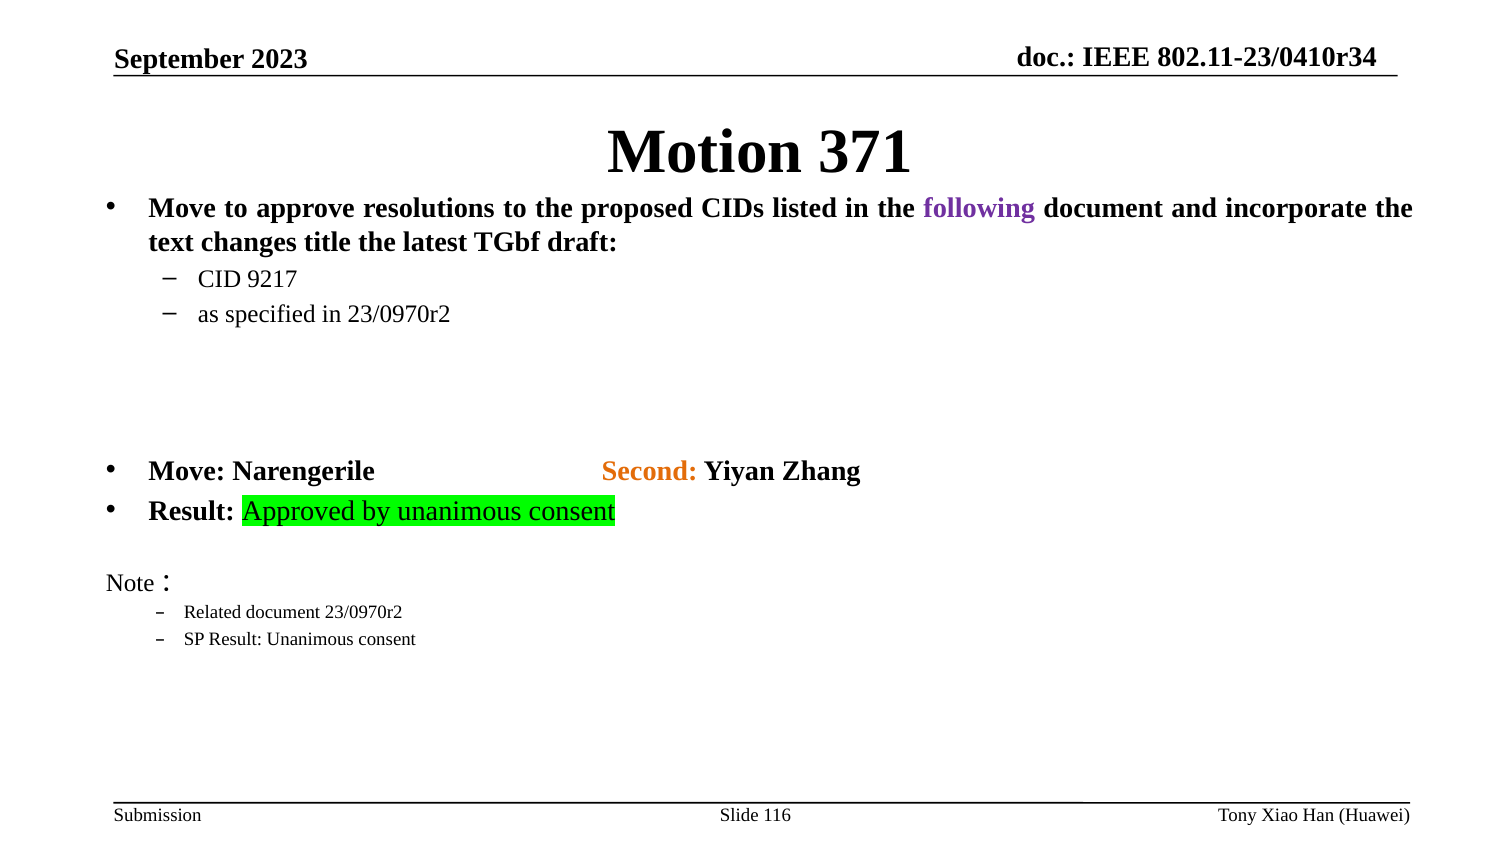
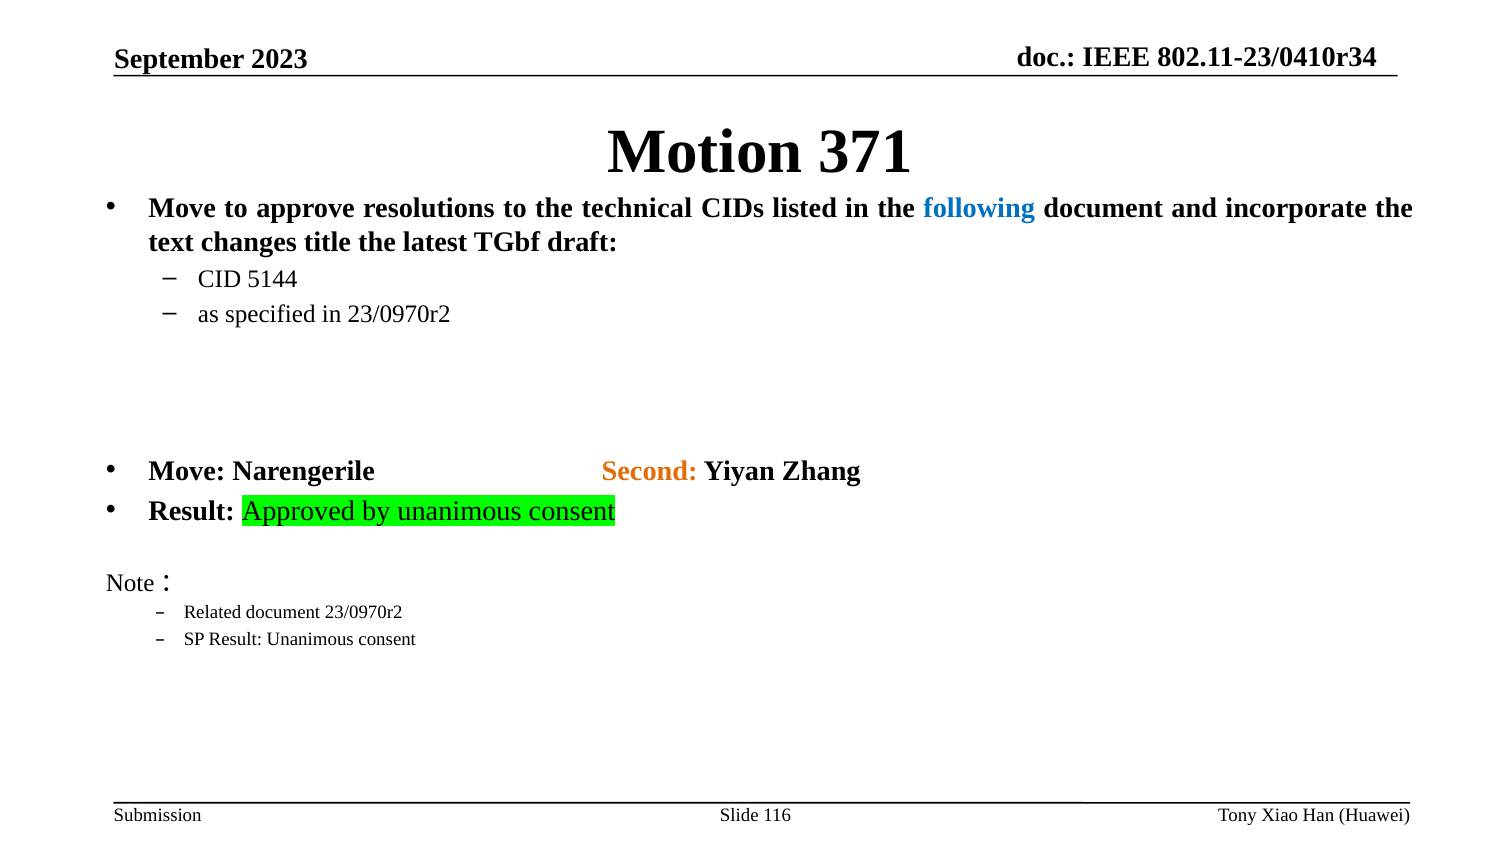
proposed: proposed -> technical
following colour: purple -> blue
9217: 9217 -> 5144
